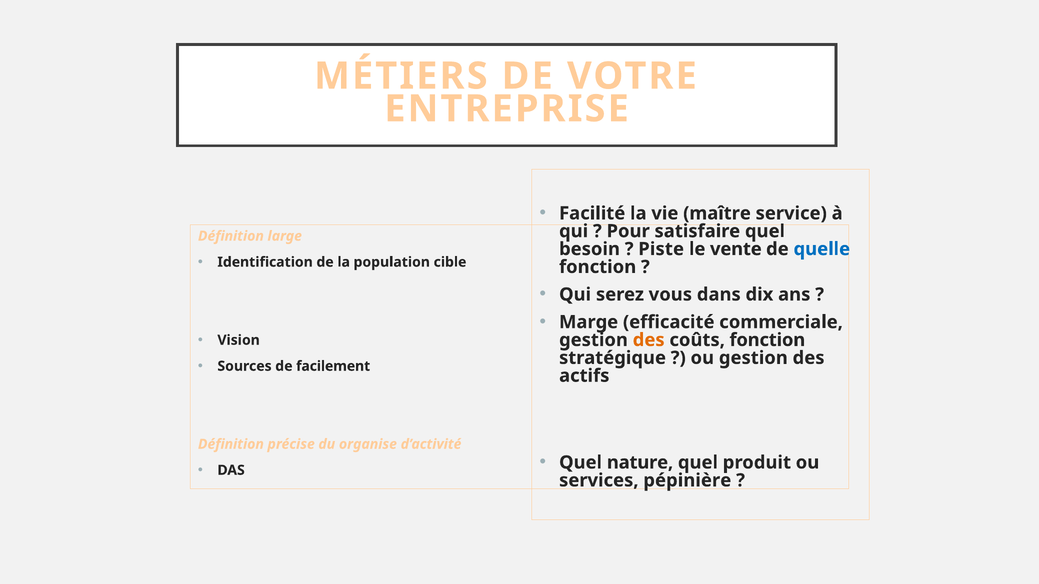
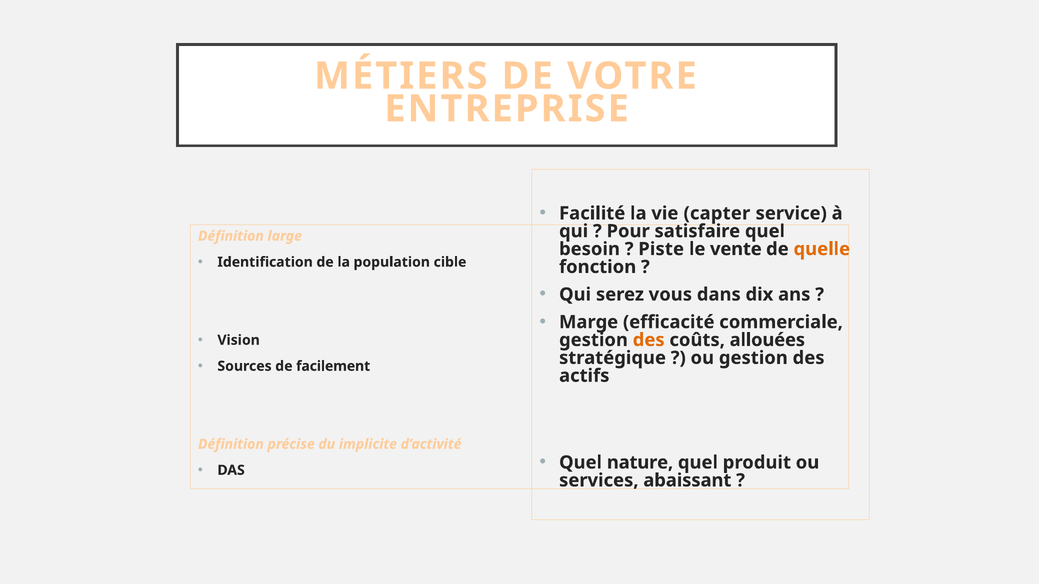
maître: maître -> capter
quelle colour: blue -> orange
coûts fonction: fonction -> allouées
organise: organise -> implicite
pépinière: pépinière -> abaissant
